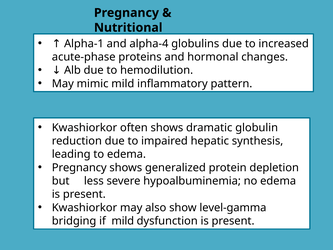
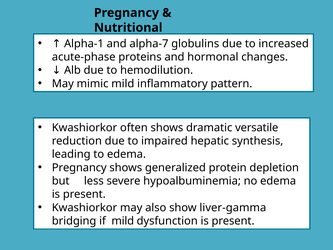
alpha-4: alpha-4 -> alpha-7
globulin: globulin -> versatile
level-gamma: level-gamma -> liver-gamma
